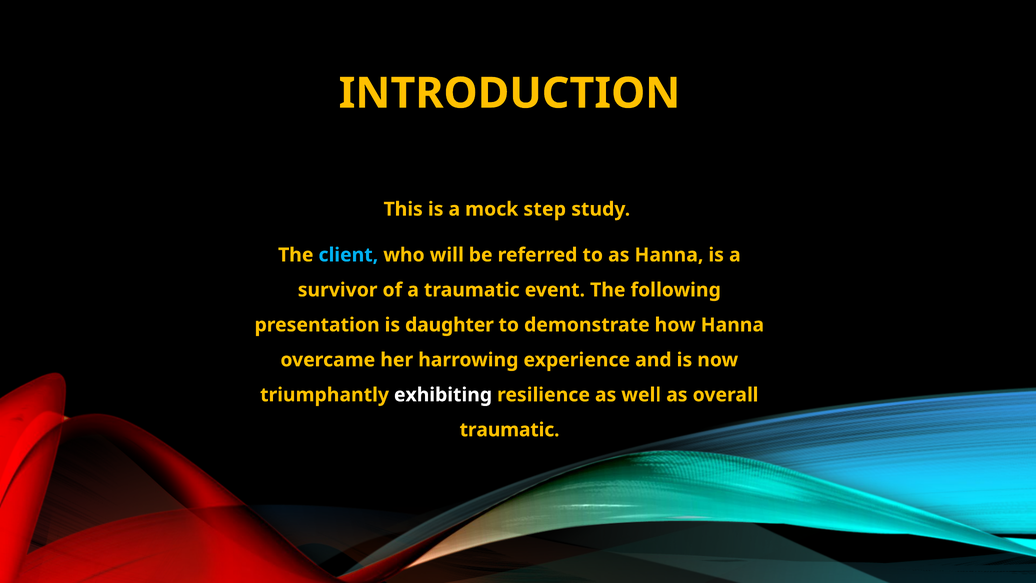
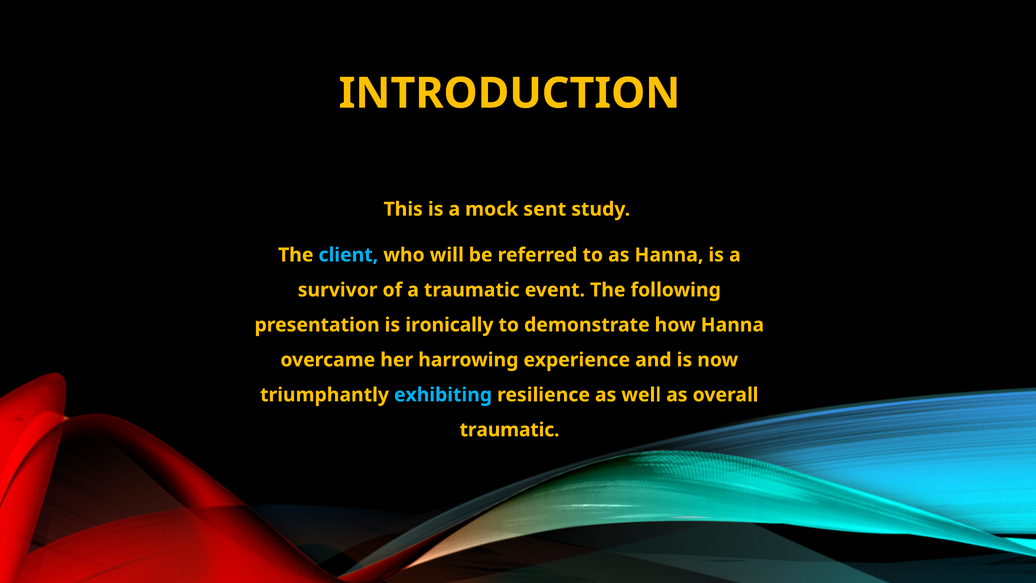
step: step -> sent
daughter: daughter -> ironically
exhibiting colour: white -> light blue
